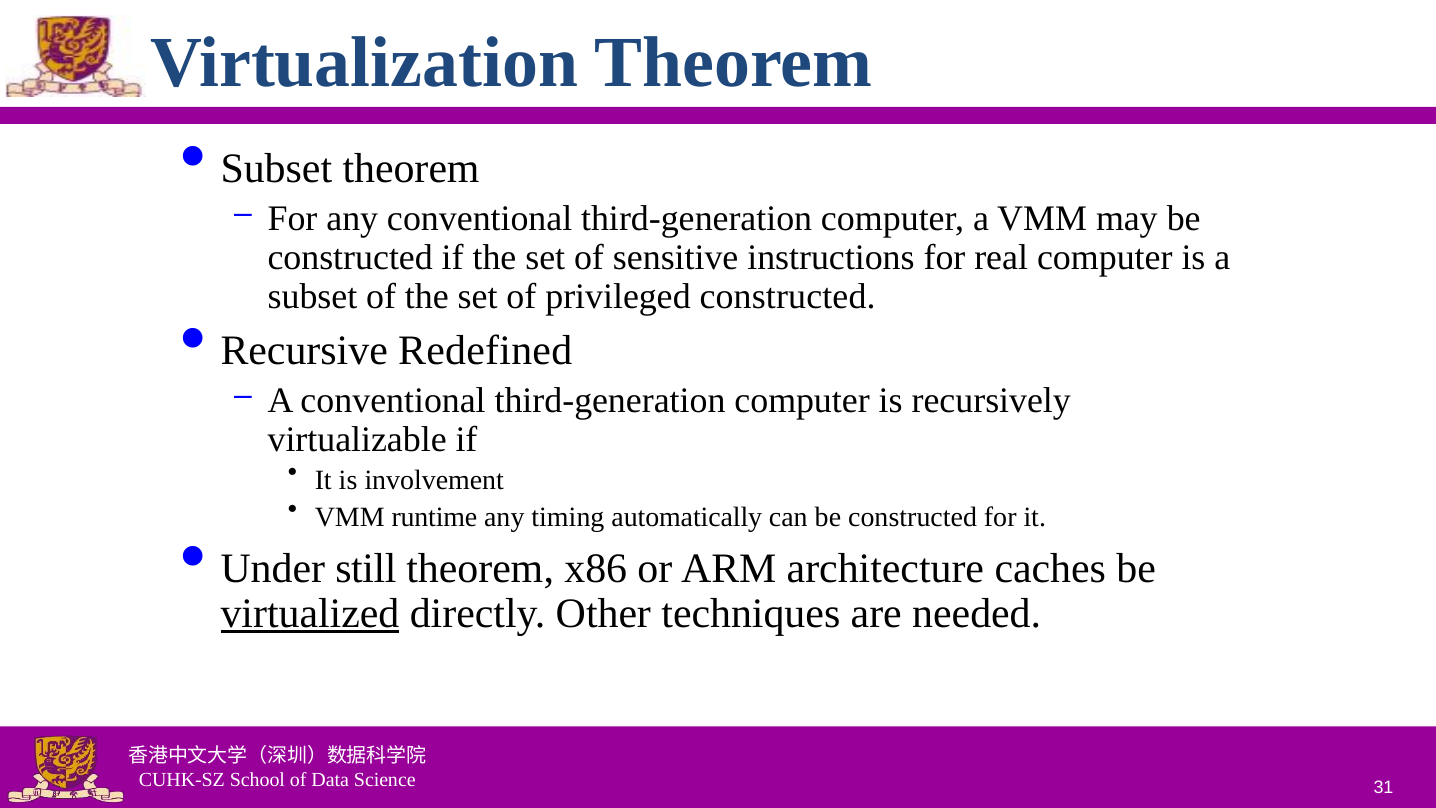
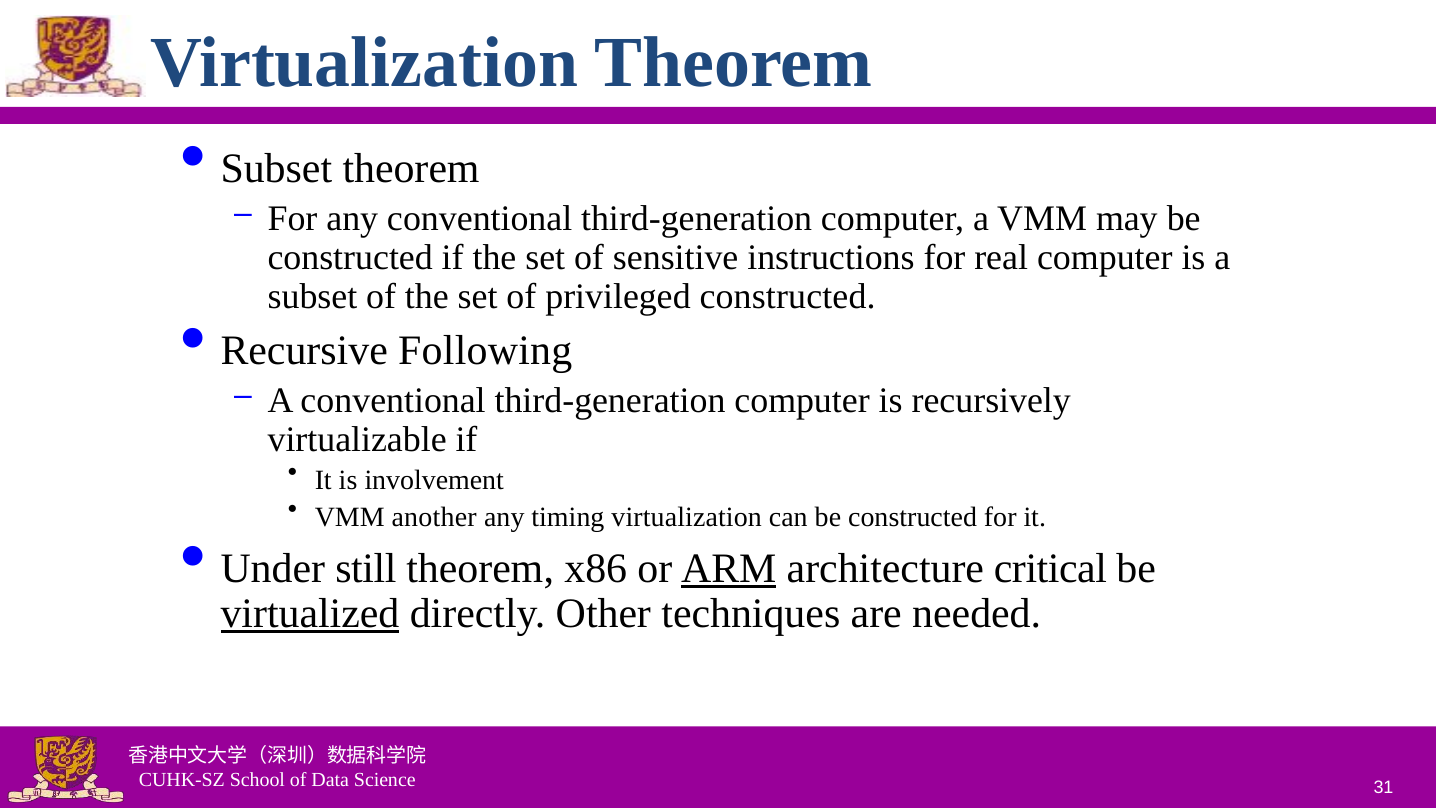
Redefined: Redefined -> Following
runtime: runtime -> another
timing automatically: automatically -> virtualization
ARM underline: none -> present
caches: caches -> critical
